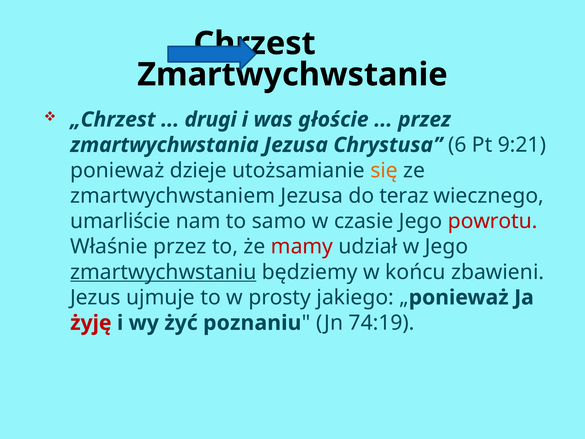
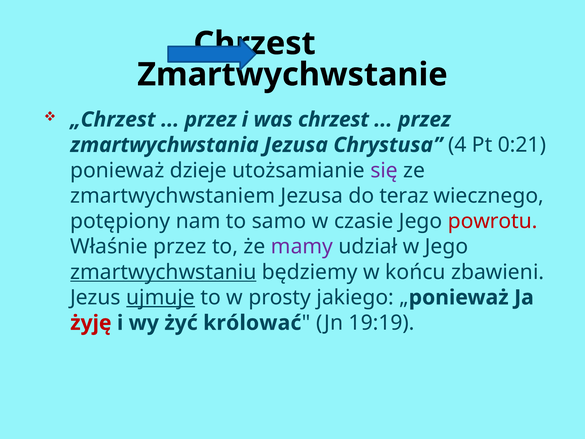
drugi at (211, 119): drugi -> przez
was głoście: głoście -> chrzest
6: 6 -> 4
9:21: 9:21 -> 0:21
się colour: orange -> purple
umarliście: umarliście -> potępiony
mamy colour: red -> purple
ujmuje underline: none -> present
poznaniu: poznaniu -> królować
74:19: 74:19 -> 19:19
